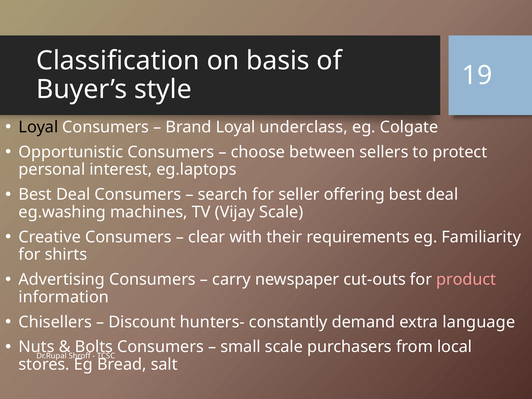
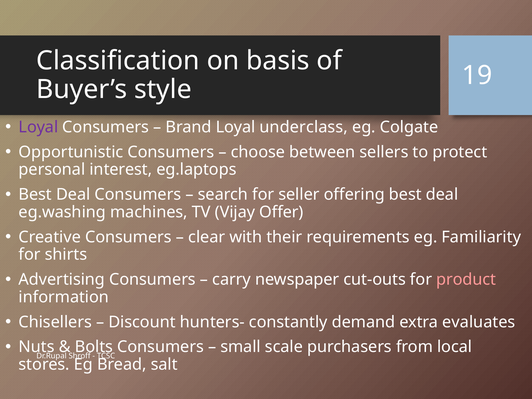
Loyal at (38, 127) colour: black -> purple
Vijay Scale: Scale -> Offer
language: language -> evaluates
